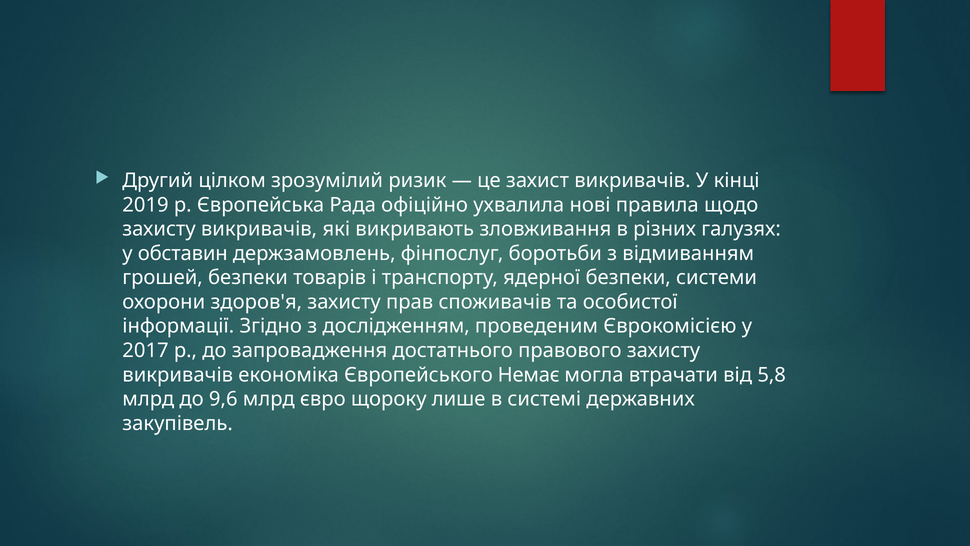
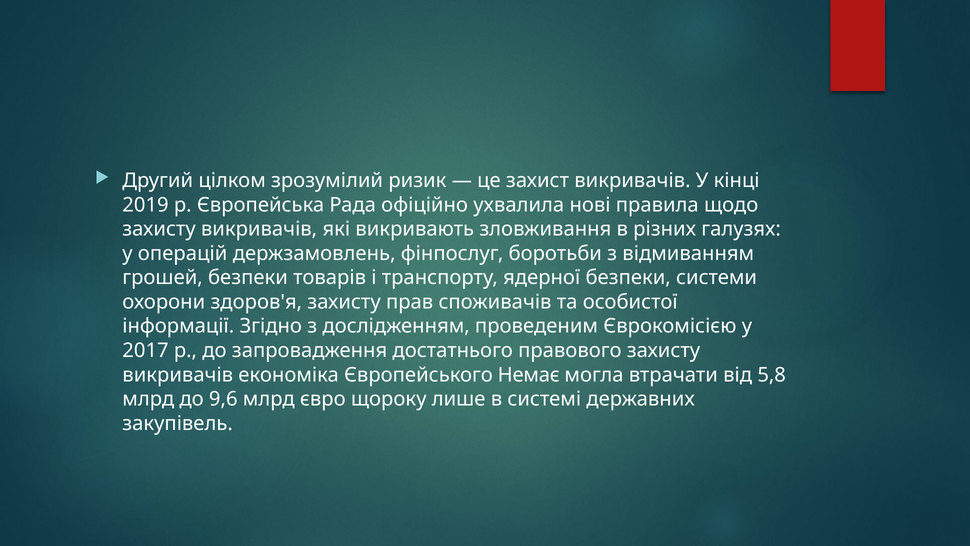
обставин: обставин -> операцій
